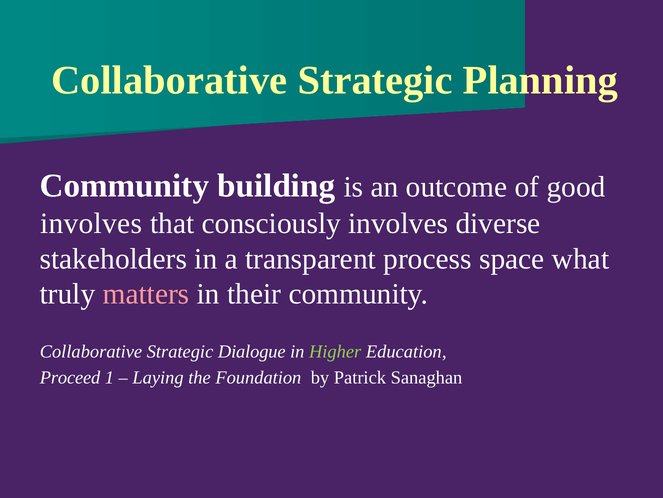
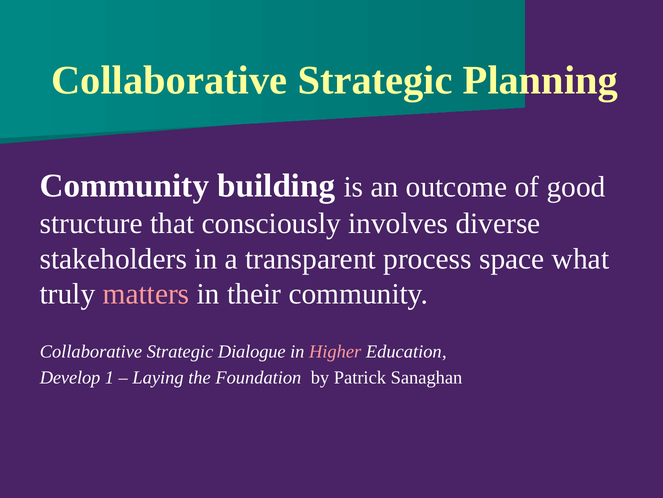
involves at (91, 223): involves -> structure
Higher colour: light green -> pink
Proceed: Proceed -> Develop
